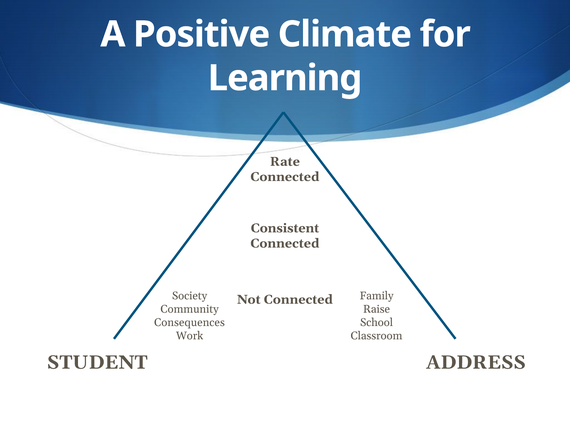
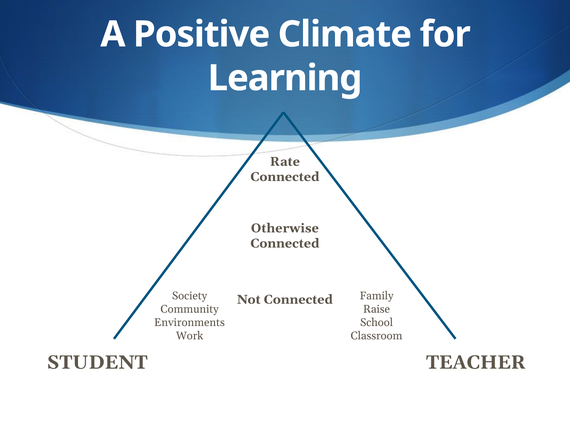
Consistent: Consistent -> Otherwise
Consequences: Consequences -> Environments
ADDRESS: ADDRESS -> TEACHER
